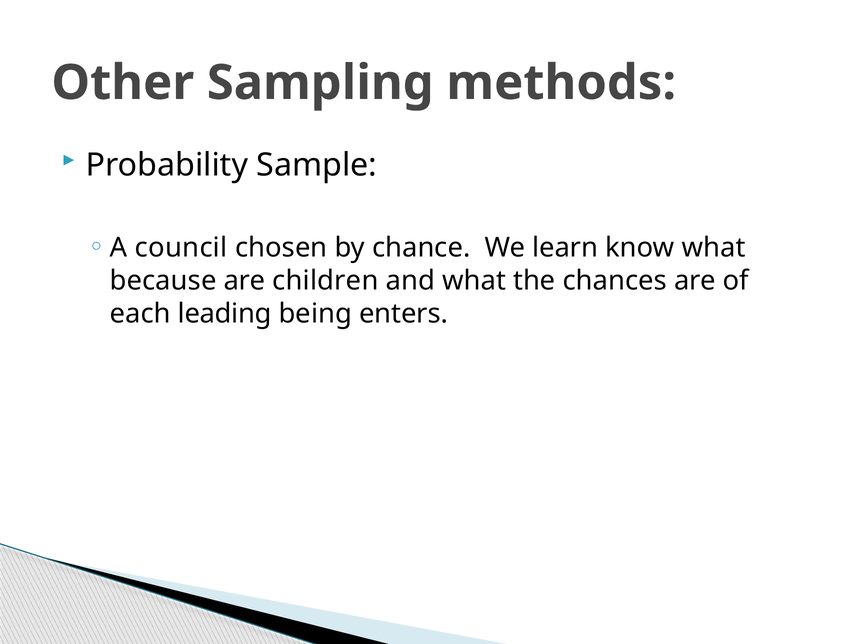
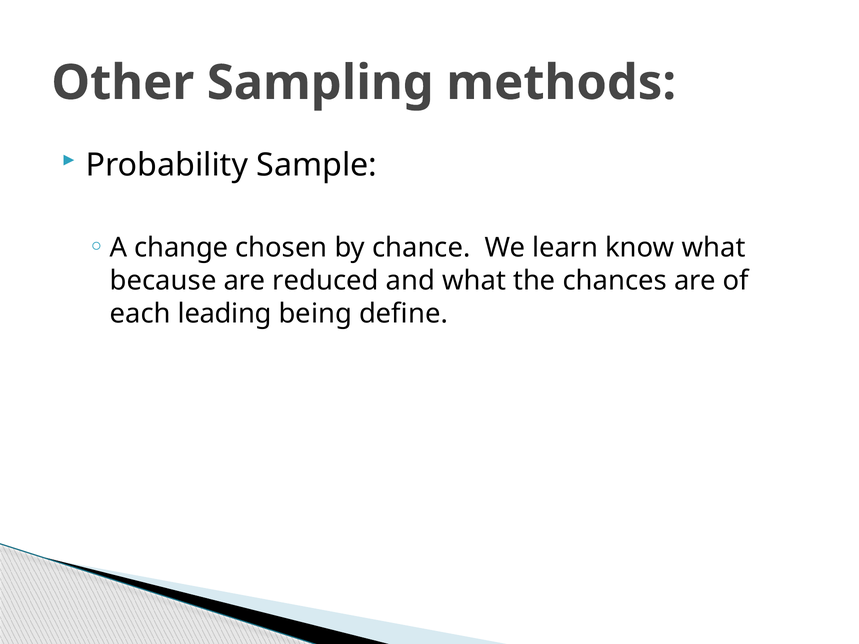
council: council -> change
children: children -> reduced
enters: enters -> define
